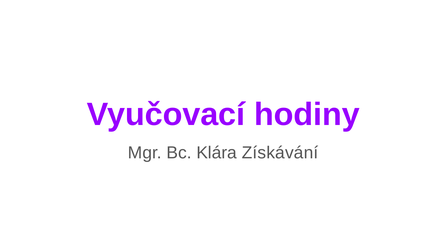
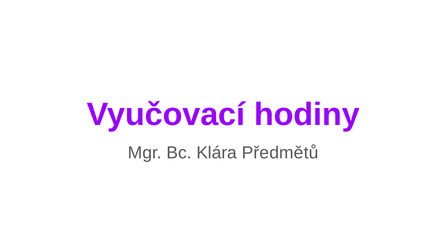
Získávání: Získávání -> Předmětů
